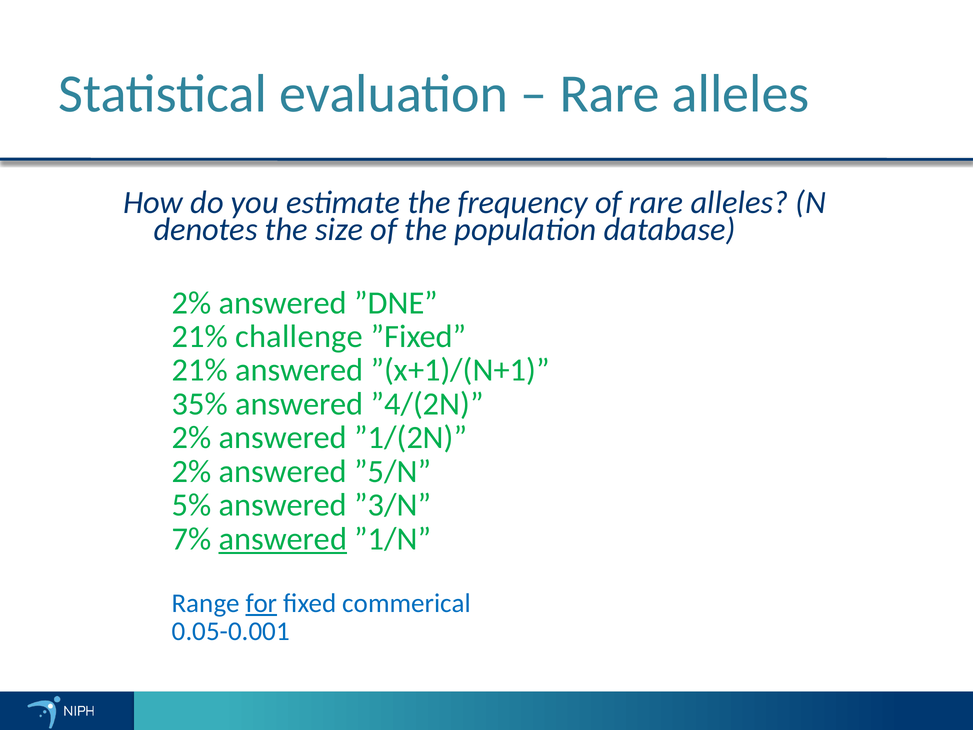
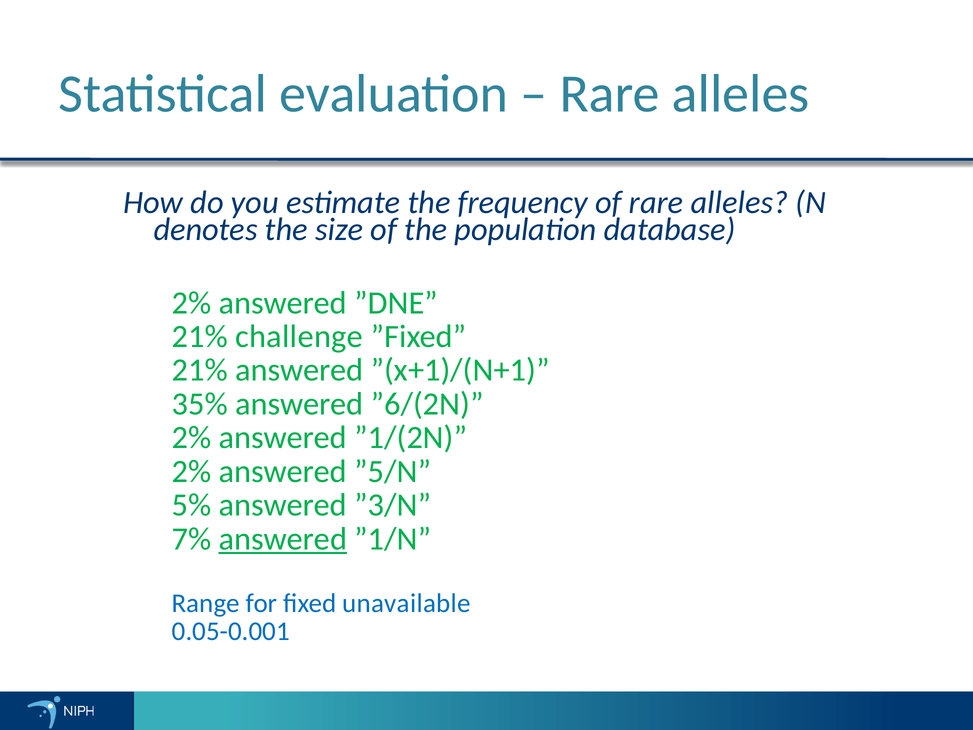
”4/(2N: ”4/(2N -> ”6/(2N
for underline: present -> none
commerical: commerical -> unavailable
